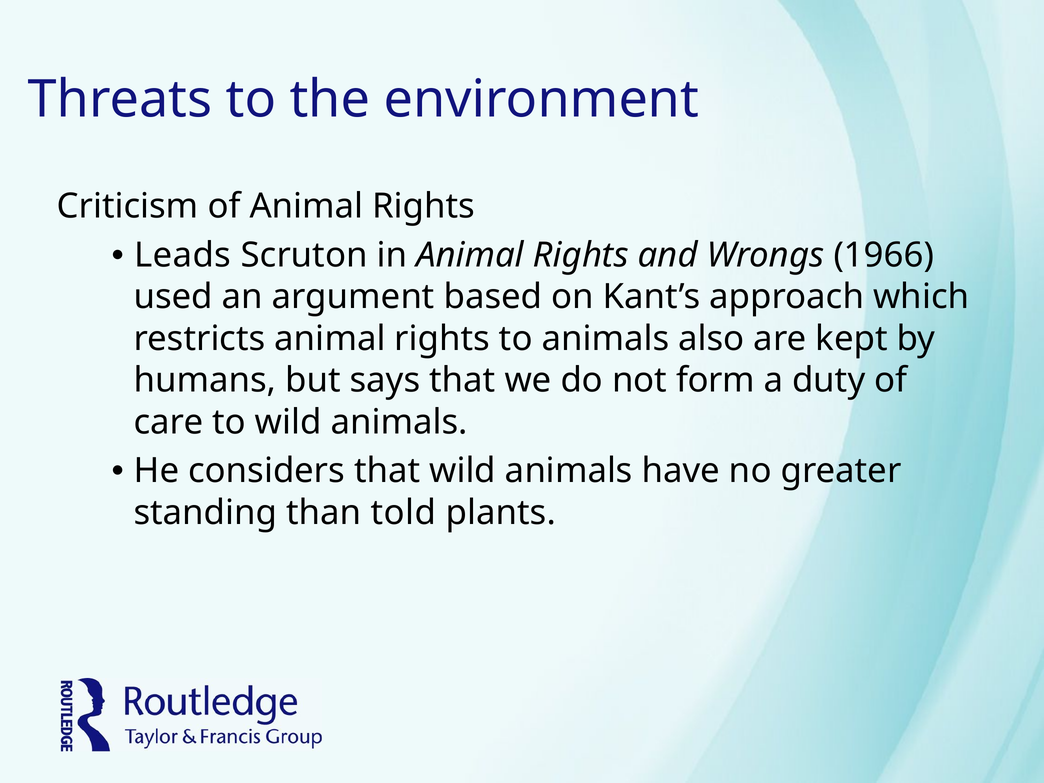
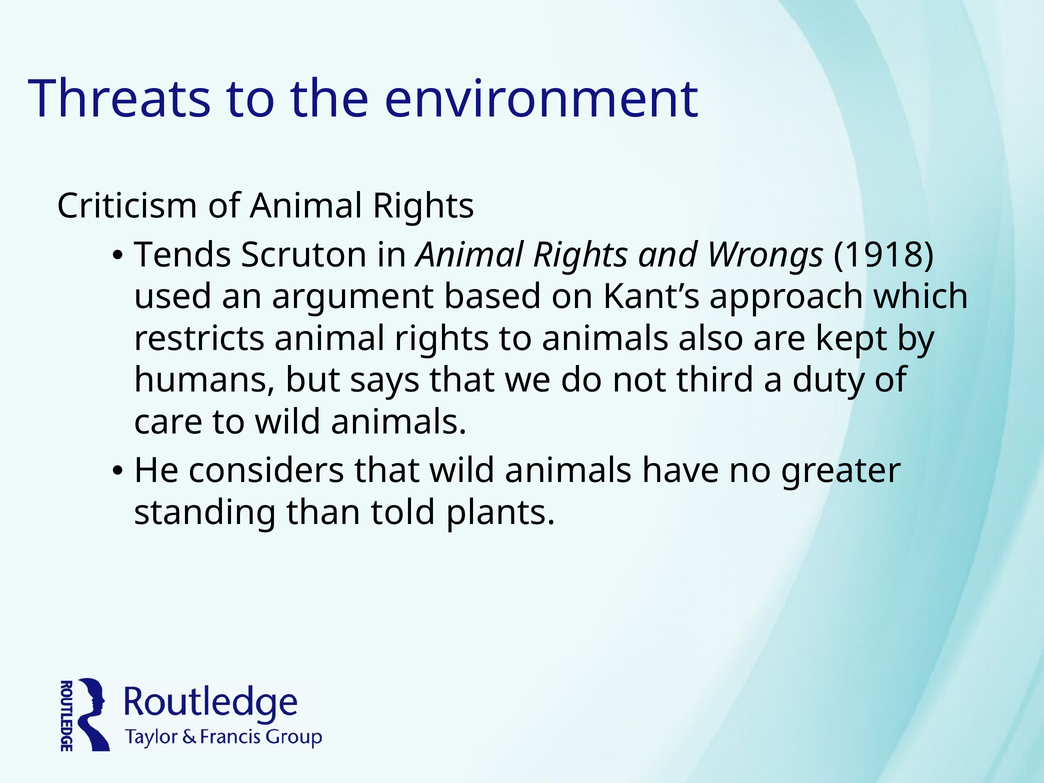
Leads: Leads -> Tends
1966: 1966 -> 1918
form: form -> third
